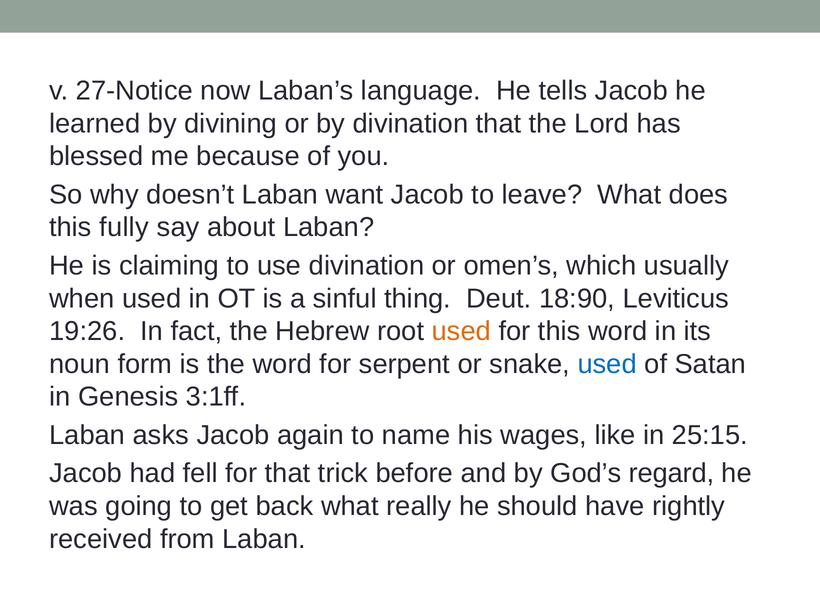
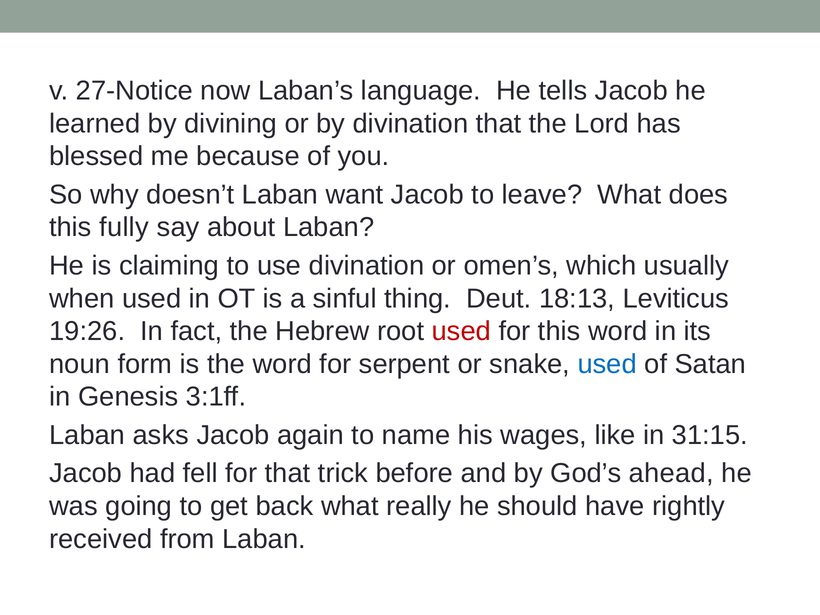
18:90: 18:90 -> 18:13
used at (461, 331) colour: orange -> red
25:15: 25:15 -> 31:15
regard: regard -> ahead
